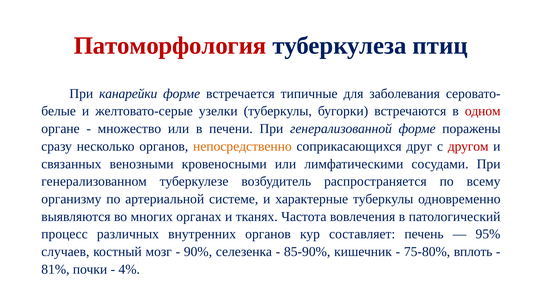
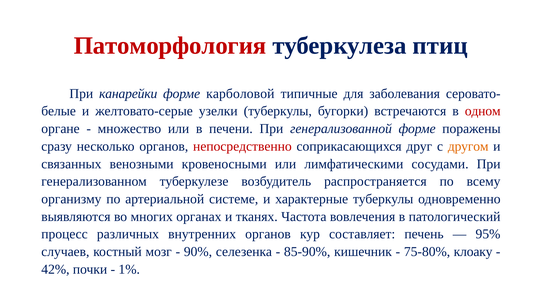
встречается: встречается -> карболовой
непосредственно colour: orange -> red
другом colour: red -> orange
вплоть: вплоть -> клоаку
81%: 81% -> 42%
4%: 4% -> 1%
